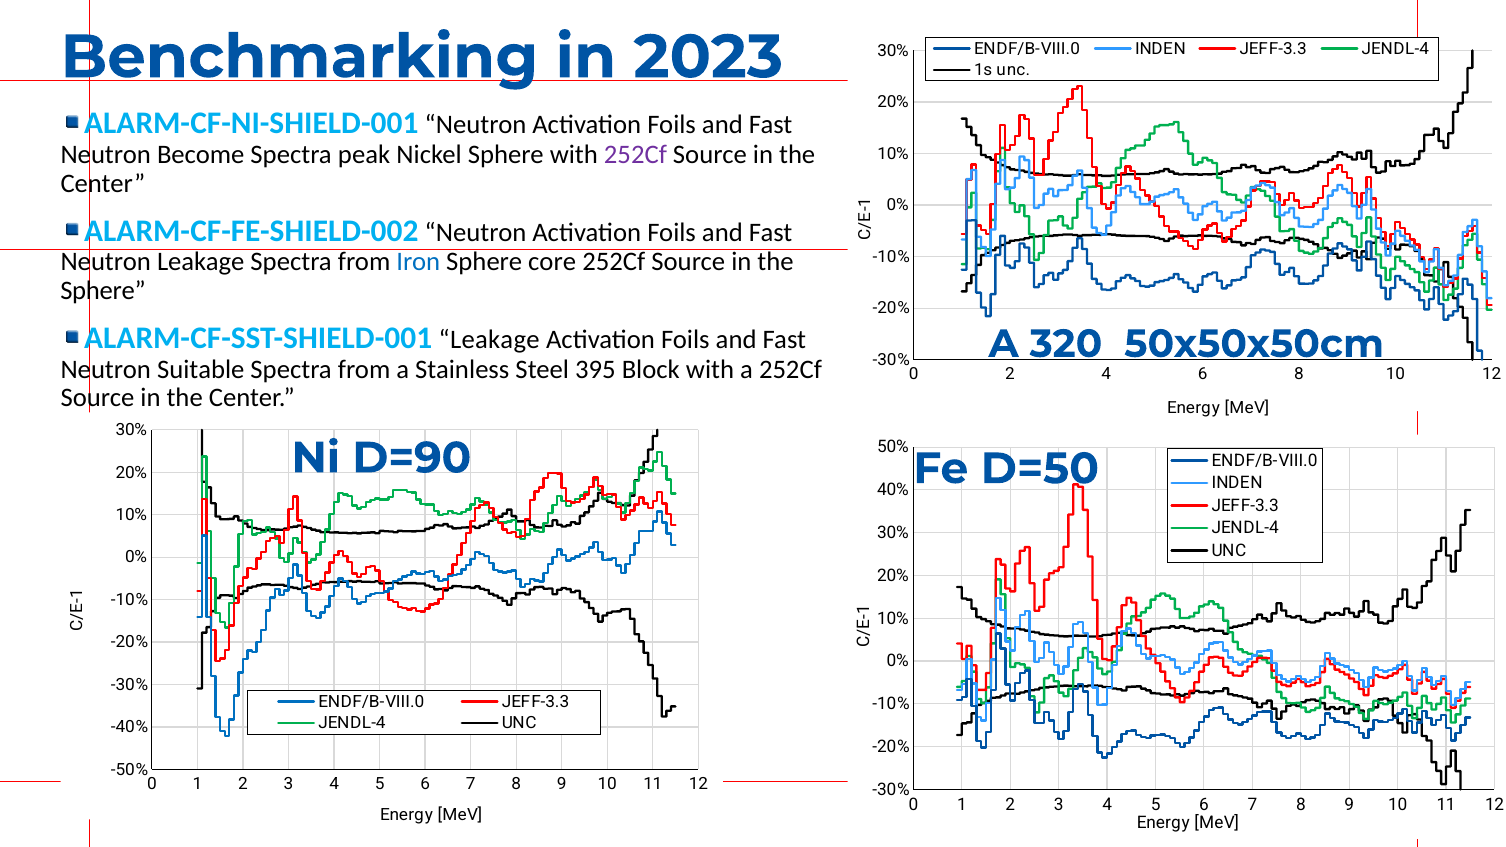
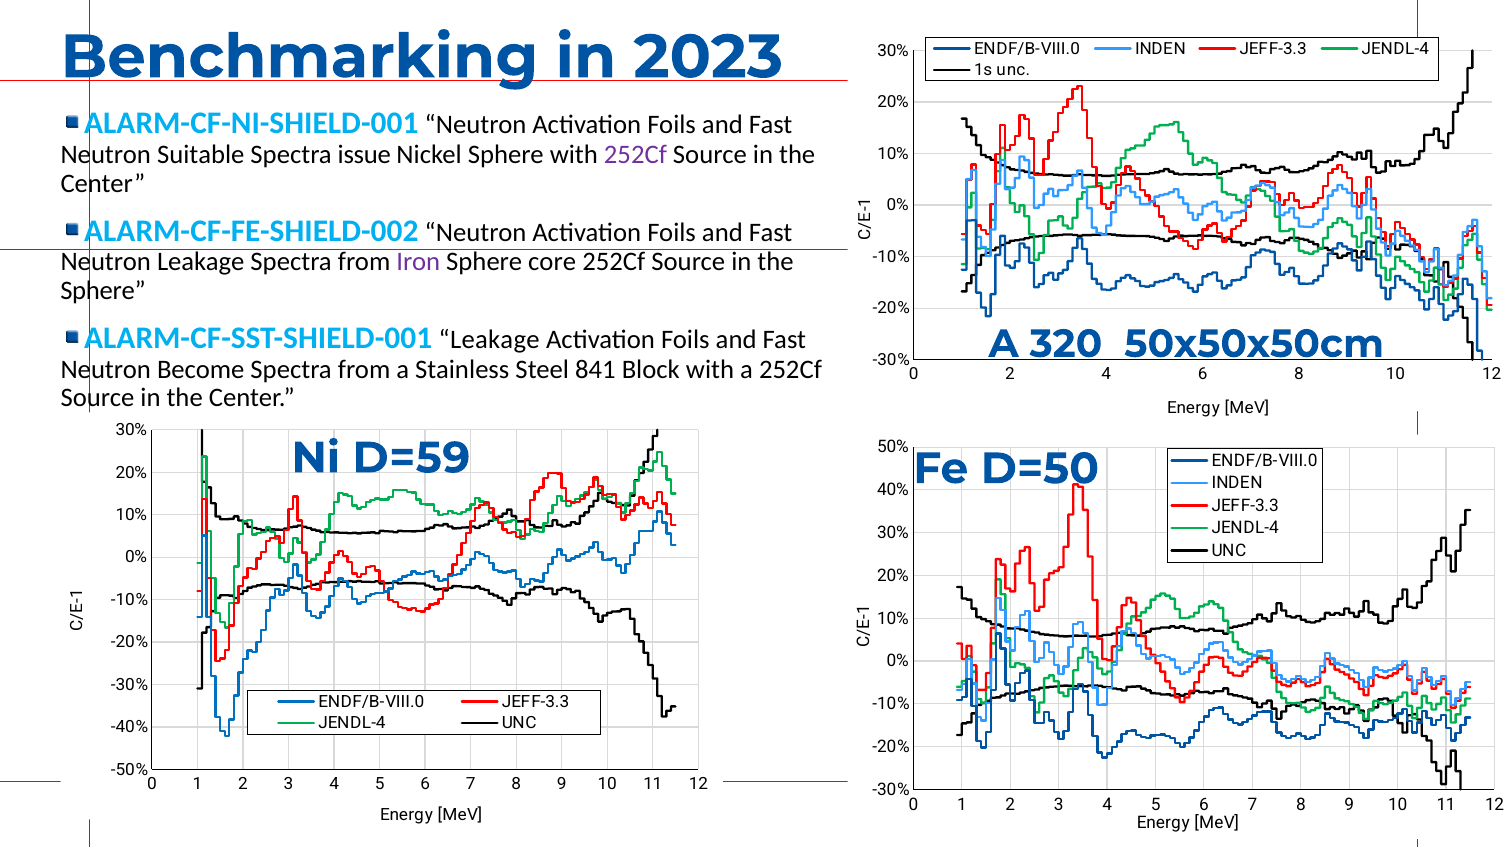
Become: Become -> Suitable
peak: peak -> issue
Iron colour: blue -> purple
Suitable: Suitable -> Become
395: 395 -> 841
D=90: D=90 -> D=59
